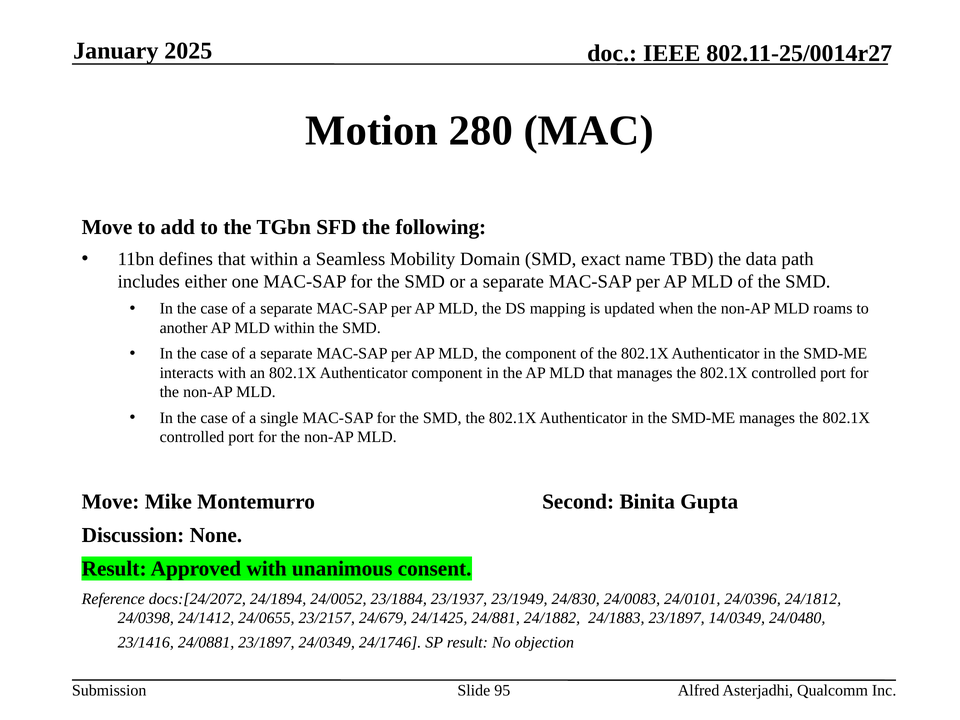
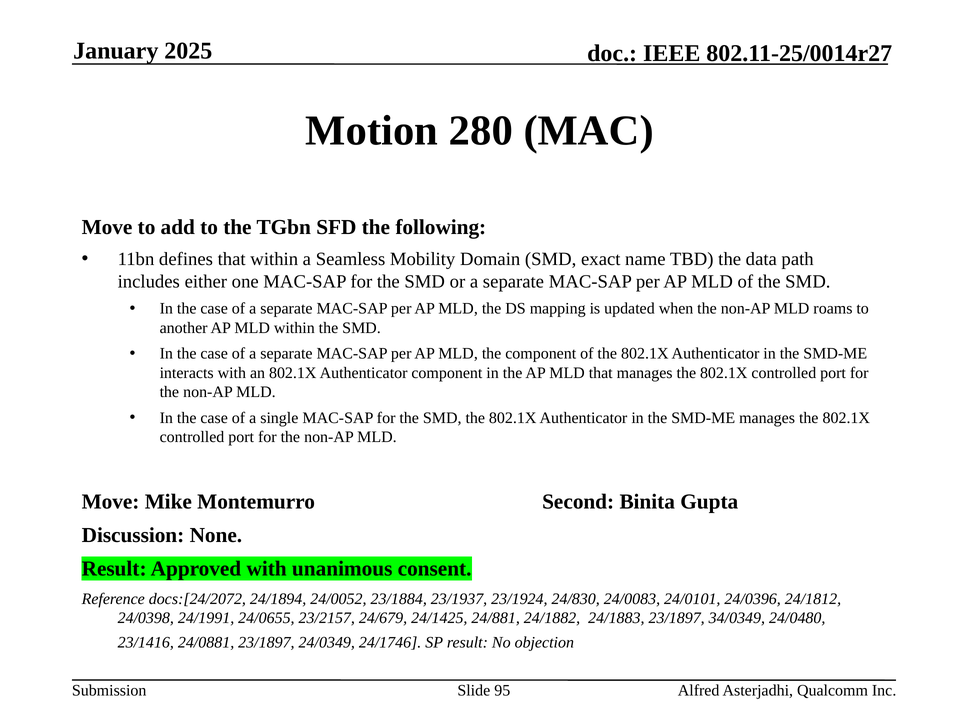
23/1949: 23/1949 -> 23/1924
24/1412: 24/1412 -> 24/1991
14/0349: 14/0349 -> 34/0349
